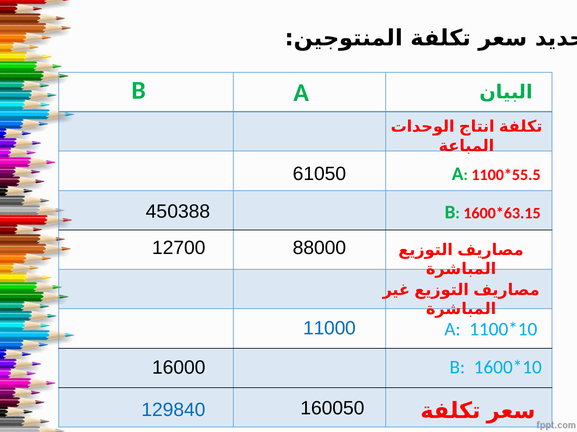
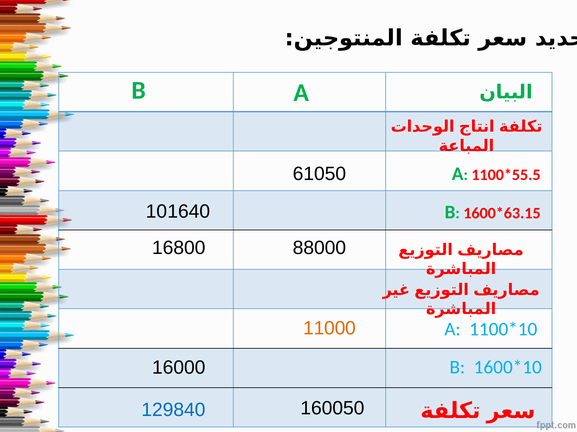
450388: 450388 -> 101640
12700: 12700 -> 16800
11000 colour: blue -> orange
